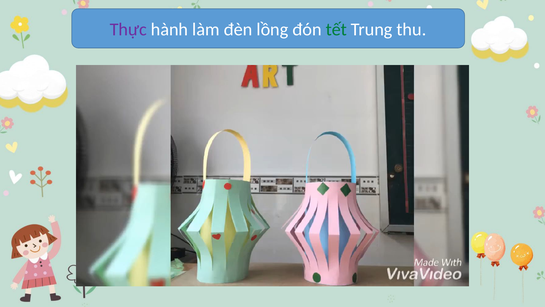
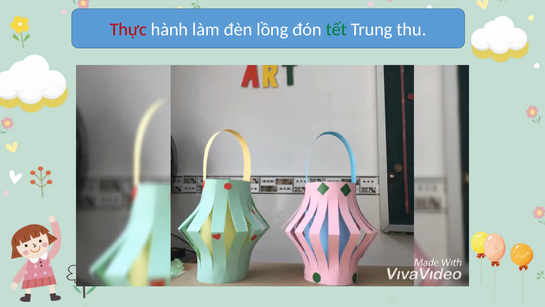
Thực colour: purple -> red
